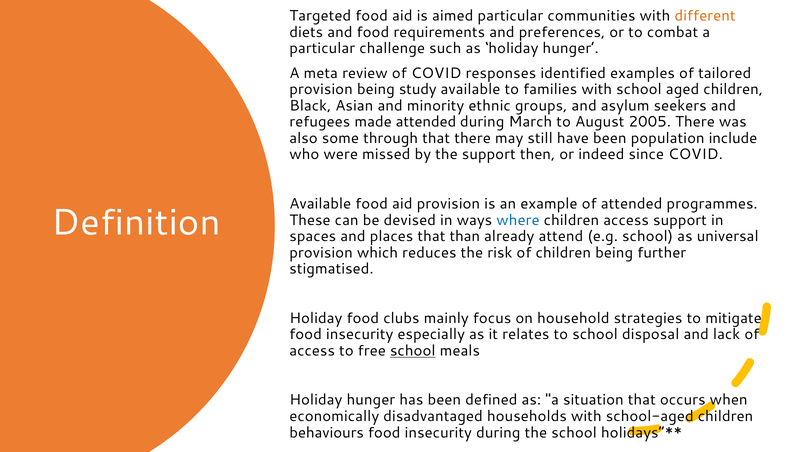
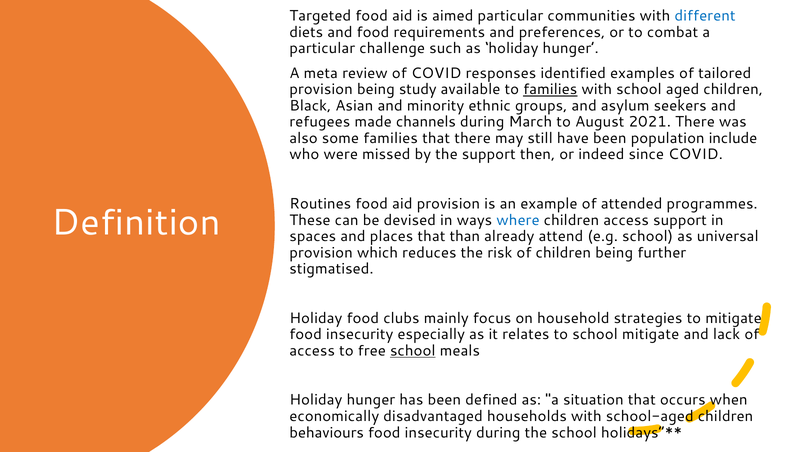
different colour: orange -> blue
families at (550, 89) underline: none -> present
made attended: attended -> channels
2005: 2005 -> 2021
some through: through -> families
Available at (320, 204): Available -> Routines
school disposal: disposal -> mitigate
